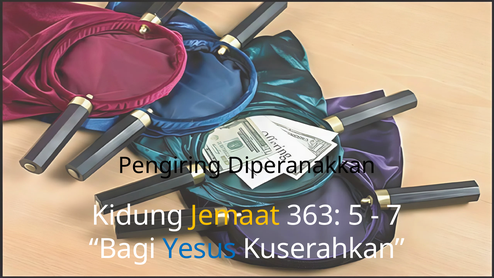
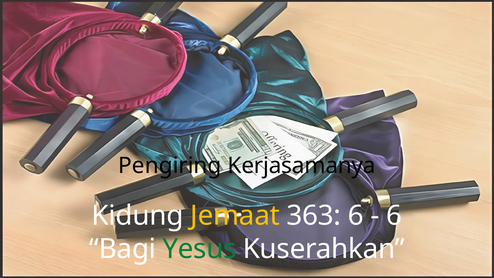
Diperanakkan: Diperanakkan -> Kerjasamanya
363 5: 5 -> 6
7 at (394, 216): 7 -> 6
Yesus colour: blue -> green
